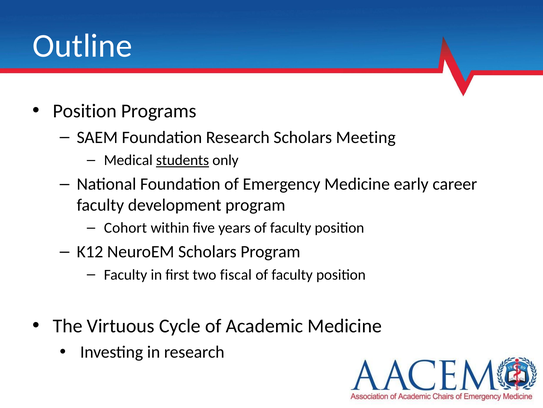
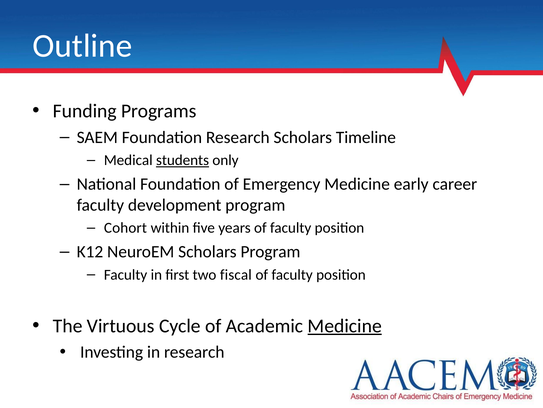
Position at (85, 111): Position -> Funding
Meeting: Meeting -> Timeline
Medicine at (345, 325) underline: none -> present
